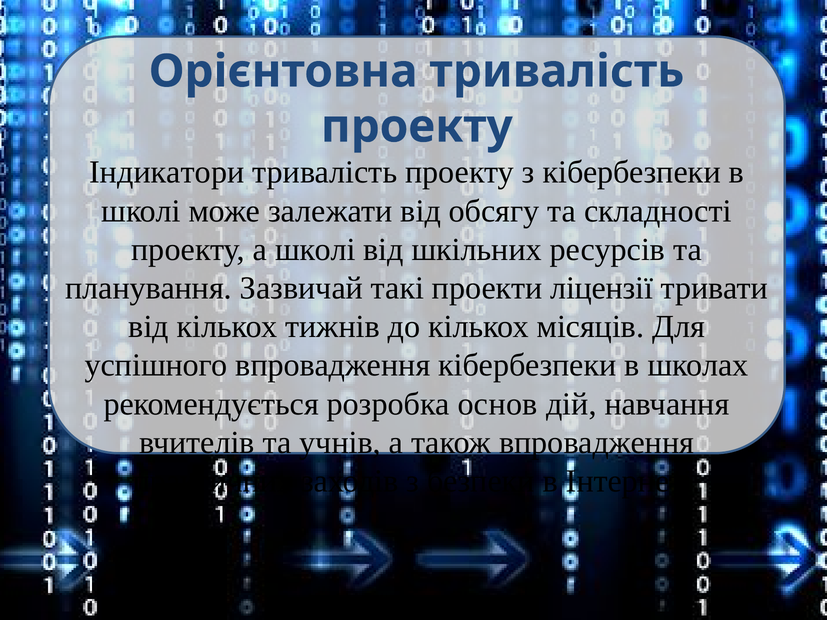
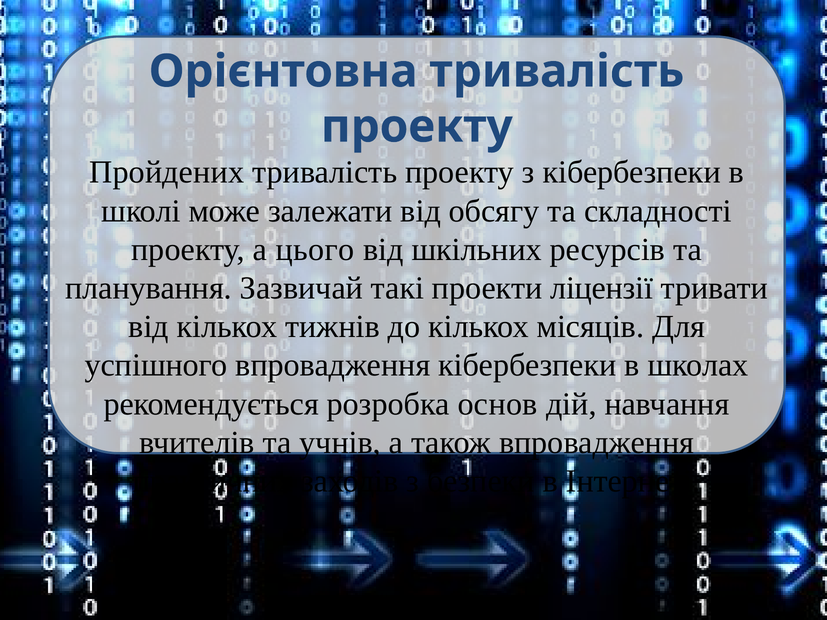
Індикатори: Індикатори -> Пройдених
а школі: школі -> цього
